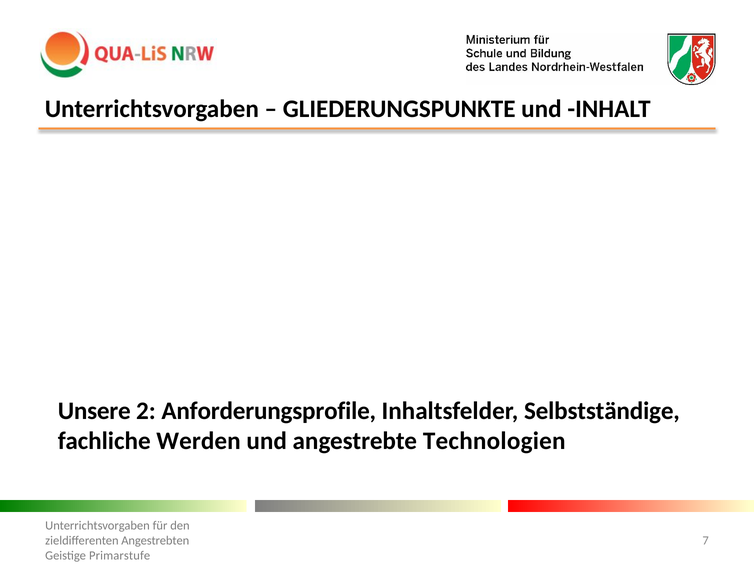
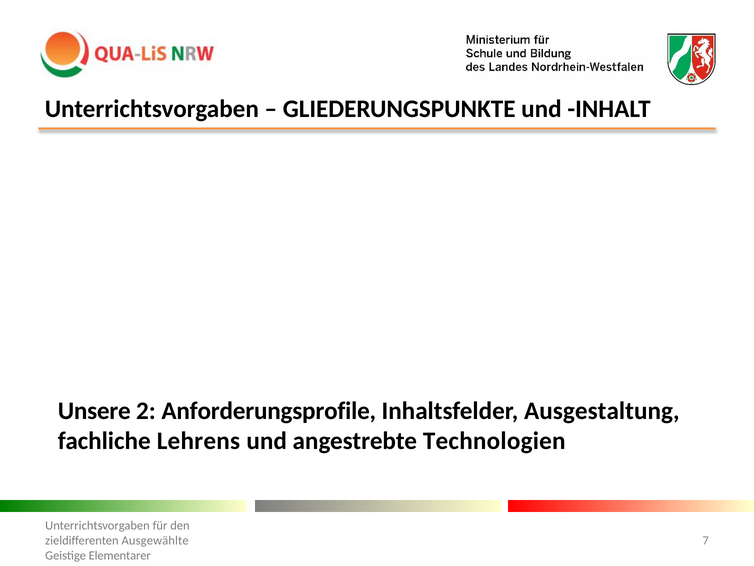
Selbstständige: Selbstständige -> Ausgestaltung
Werden: Werden -> Lehrens
Angestrebten: Angestrebten -> Ausgewählte
Primarstufe: Primarstufe -> Elementarer
